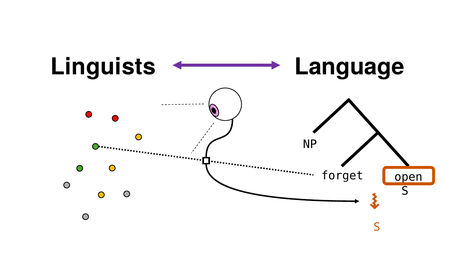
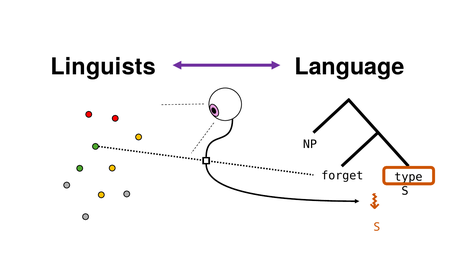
open: open -> type
